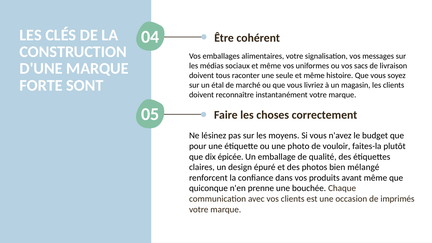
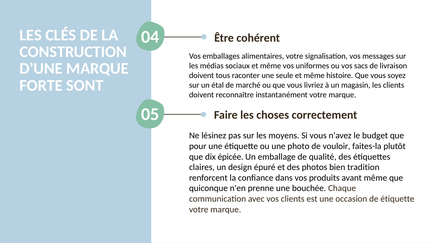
mélangé: mélangé -> tradition
de imprimés: imprimés -> étiquette
